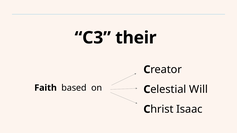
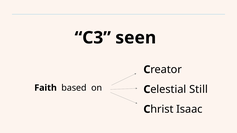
their: their -> seen
Will: Will -> Still
